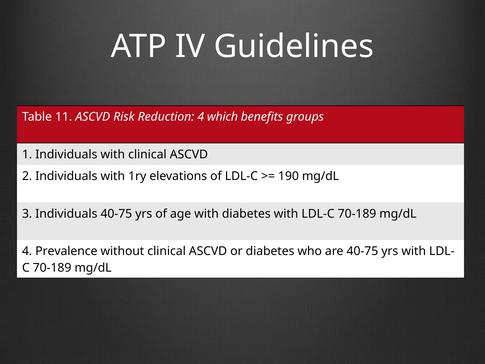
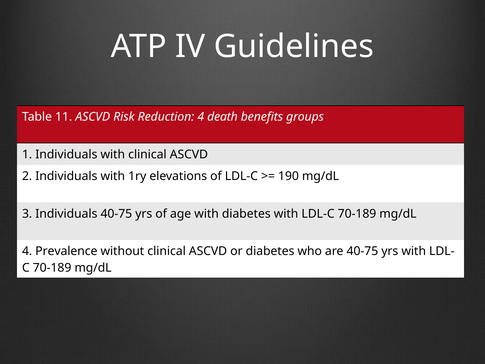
which: which -> death
